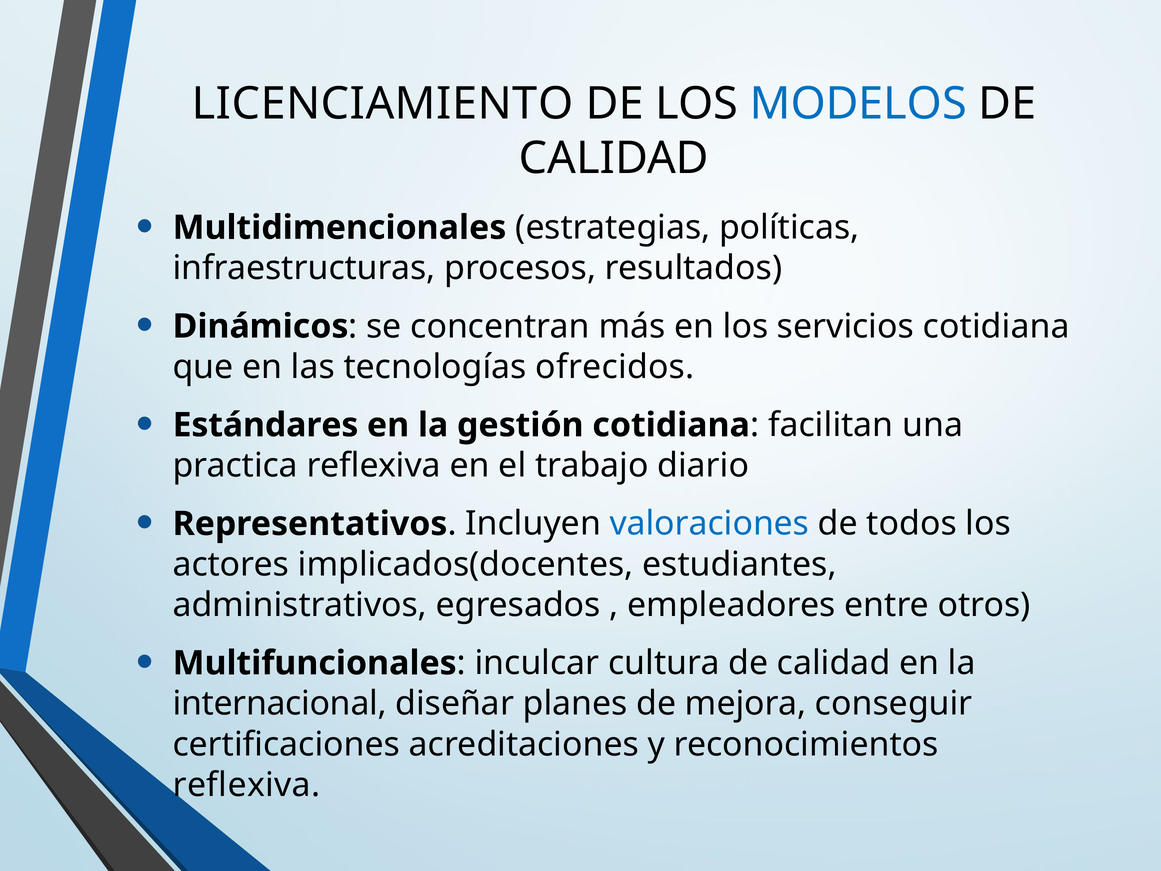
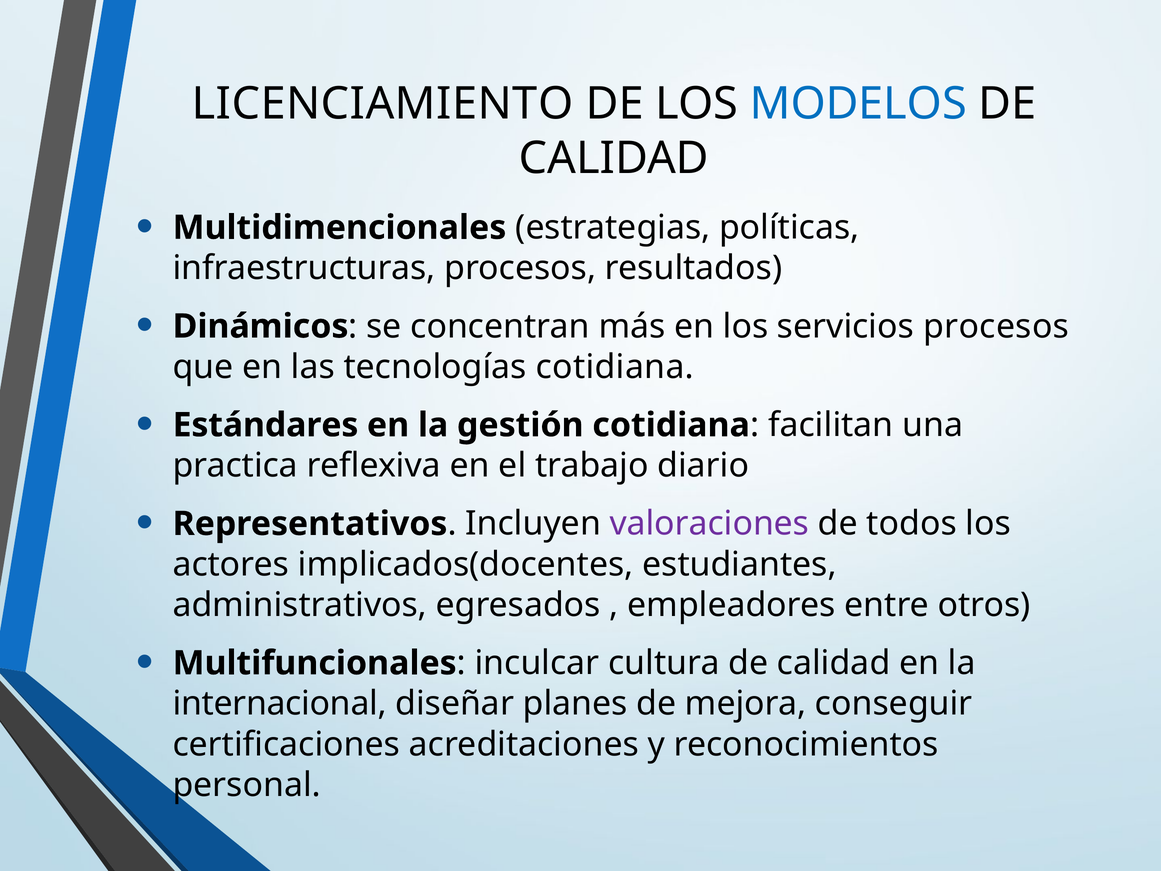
servicios cotidiana: cotidiana -> procesos
tecnologías ofrecidos: ofrecidos -> cotidiana
valoraciones colour: blue -> purple
reflexiva at (247, 785): reflexiva -> personal
